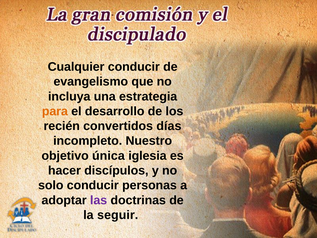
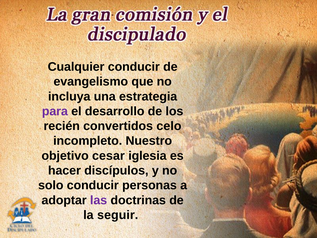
para colour: orange -> purple
días: días -> celo
única: única -> cesar
